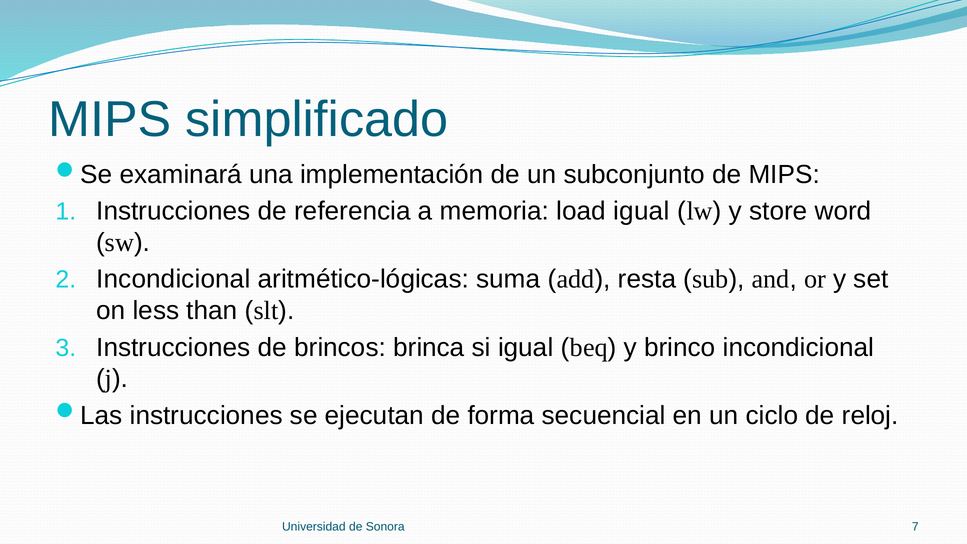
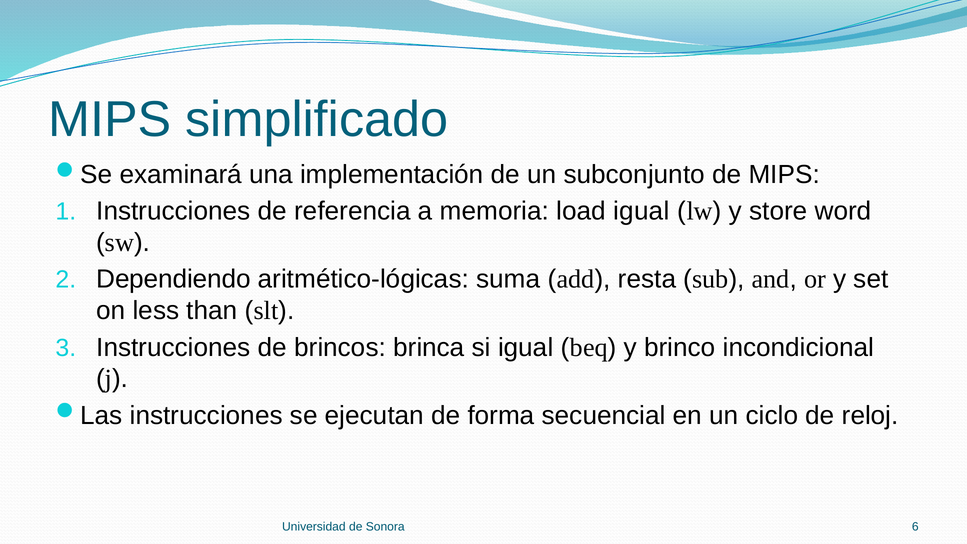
Incondicional at (173, 279): Incondicional -> Dependiendo
7: 7 -> 6
